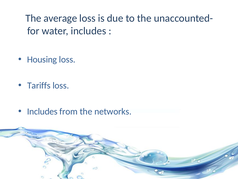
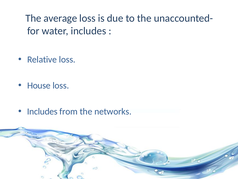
Housing: Housing -> Relative
Tariffs: Tariffs -> House
